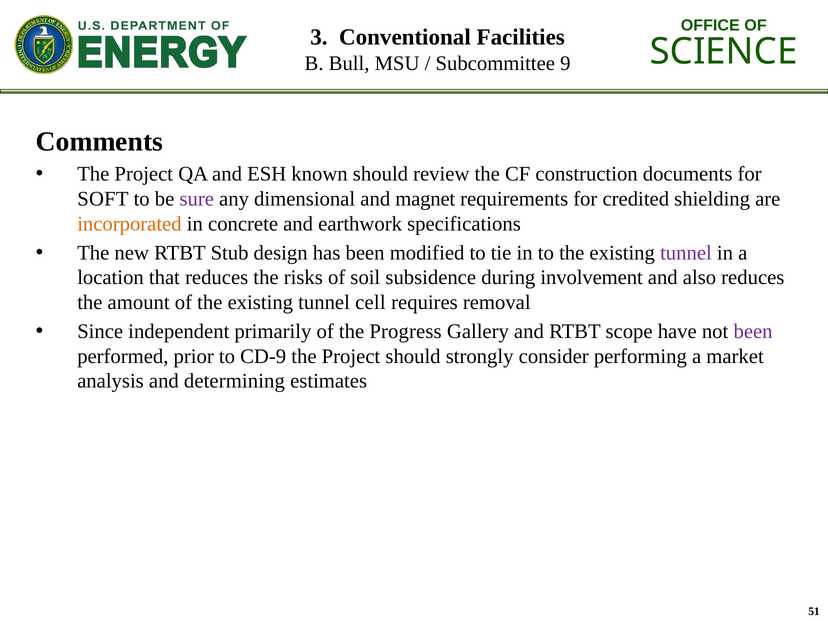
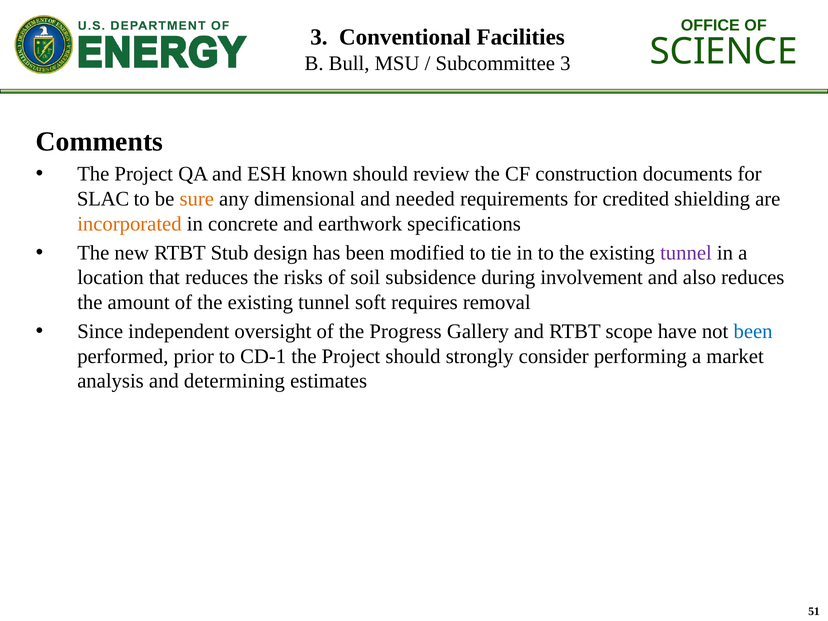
Subcommittee 9: 9 -> 3
SOFT: SOFT -> SLAC
sure colour: purple -> orange
magnet: magnet -> needed
cell: cell -> soft
primarily: primarily -> oversight
been at (753, 331) colour: purple -> blue
CD-9: CD-9 -> CD-1
